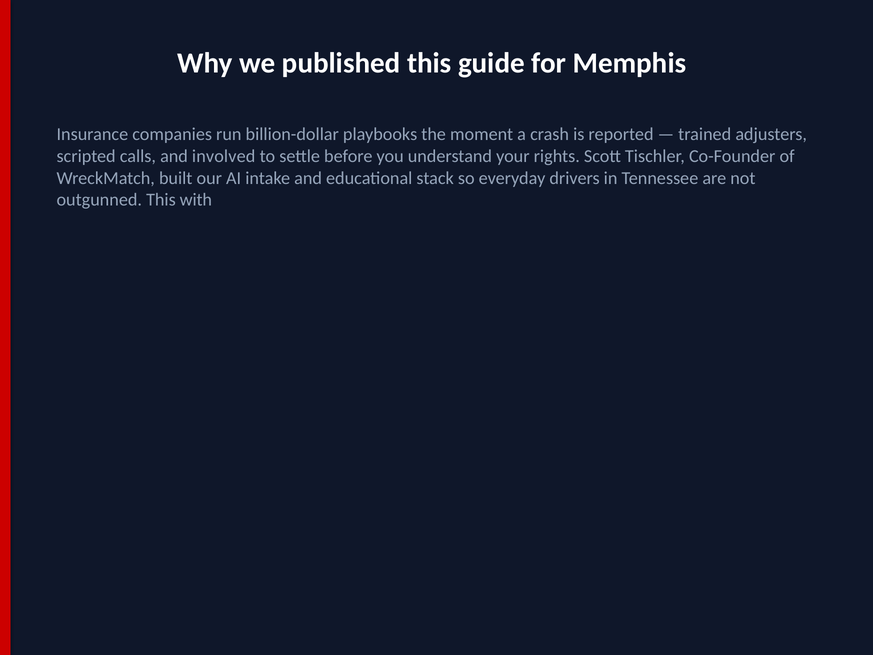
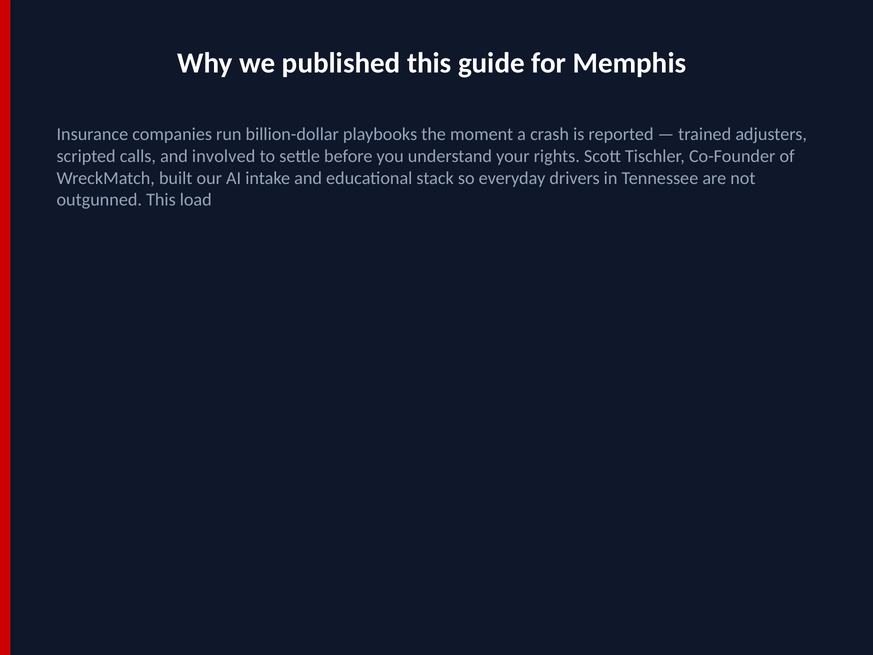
with: with -> load
